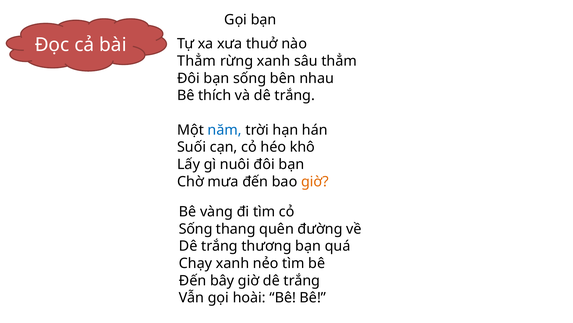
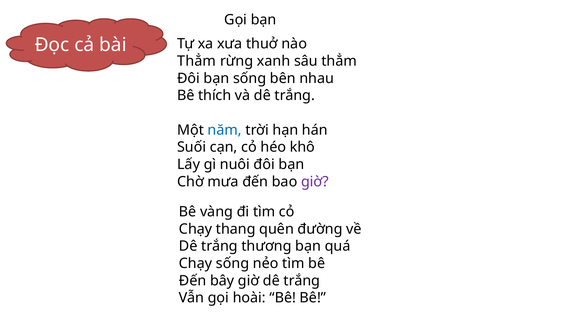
giờ at (315, 181) colour: orange -> purple
Sống at (196, 228): Sống -> Chạy
Chạy xanh: xanh -> sống
